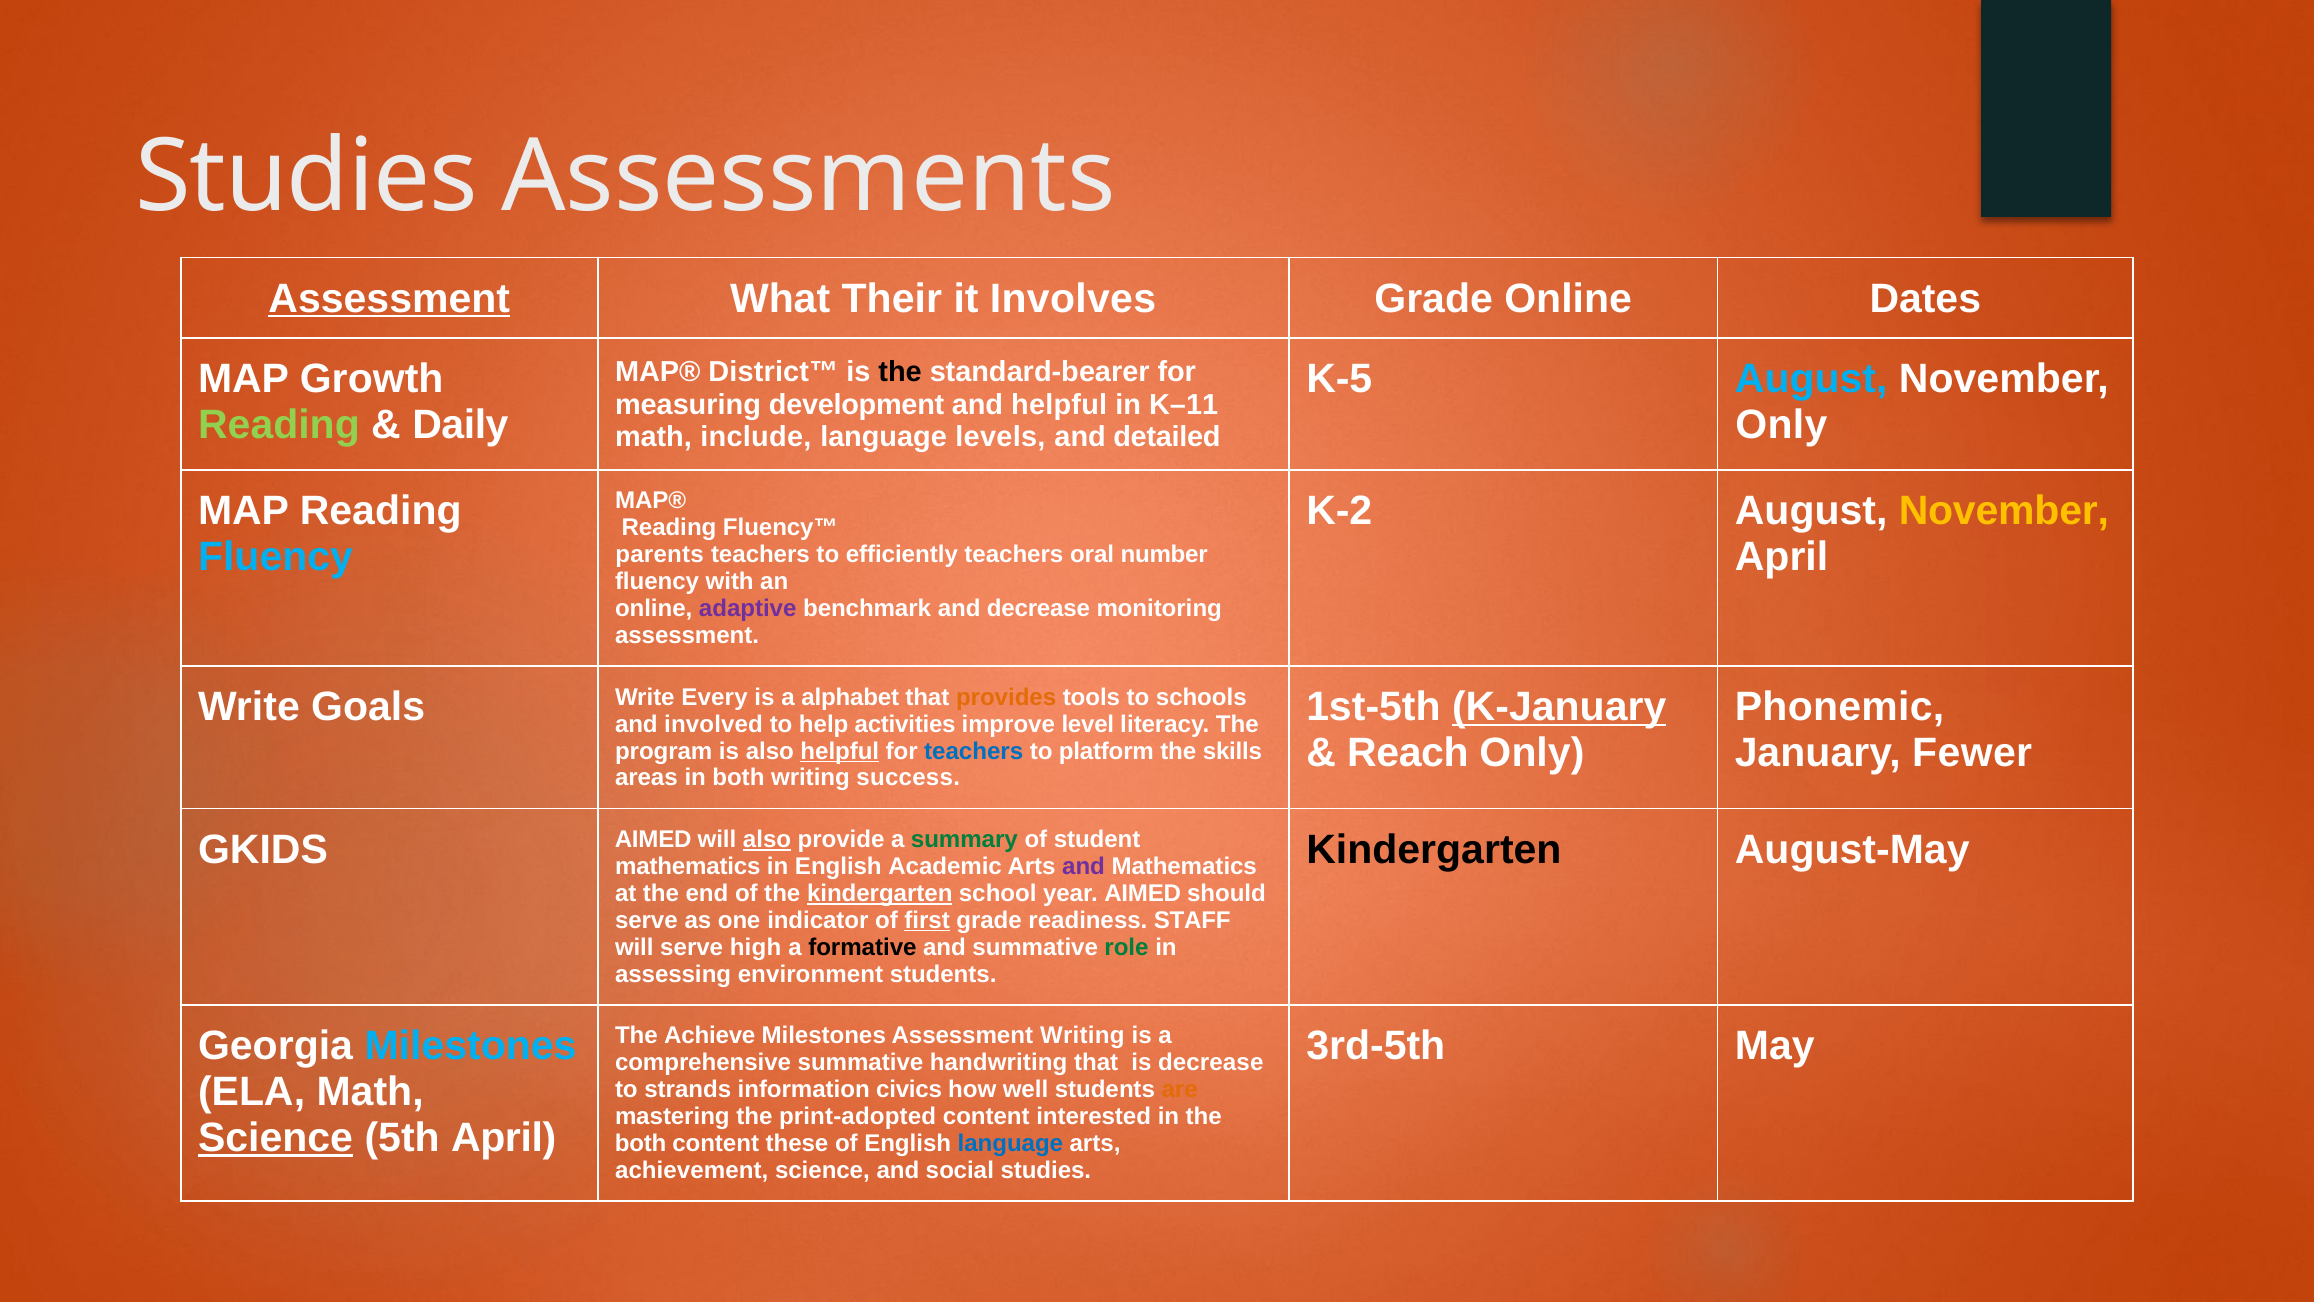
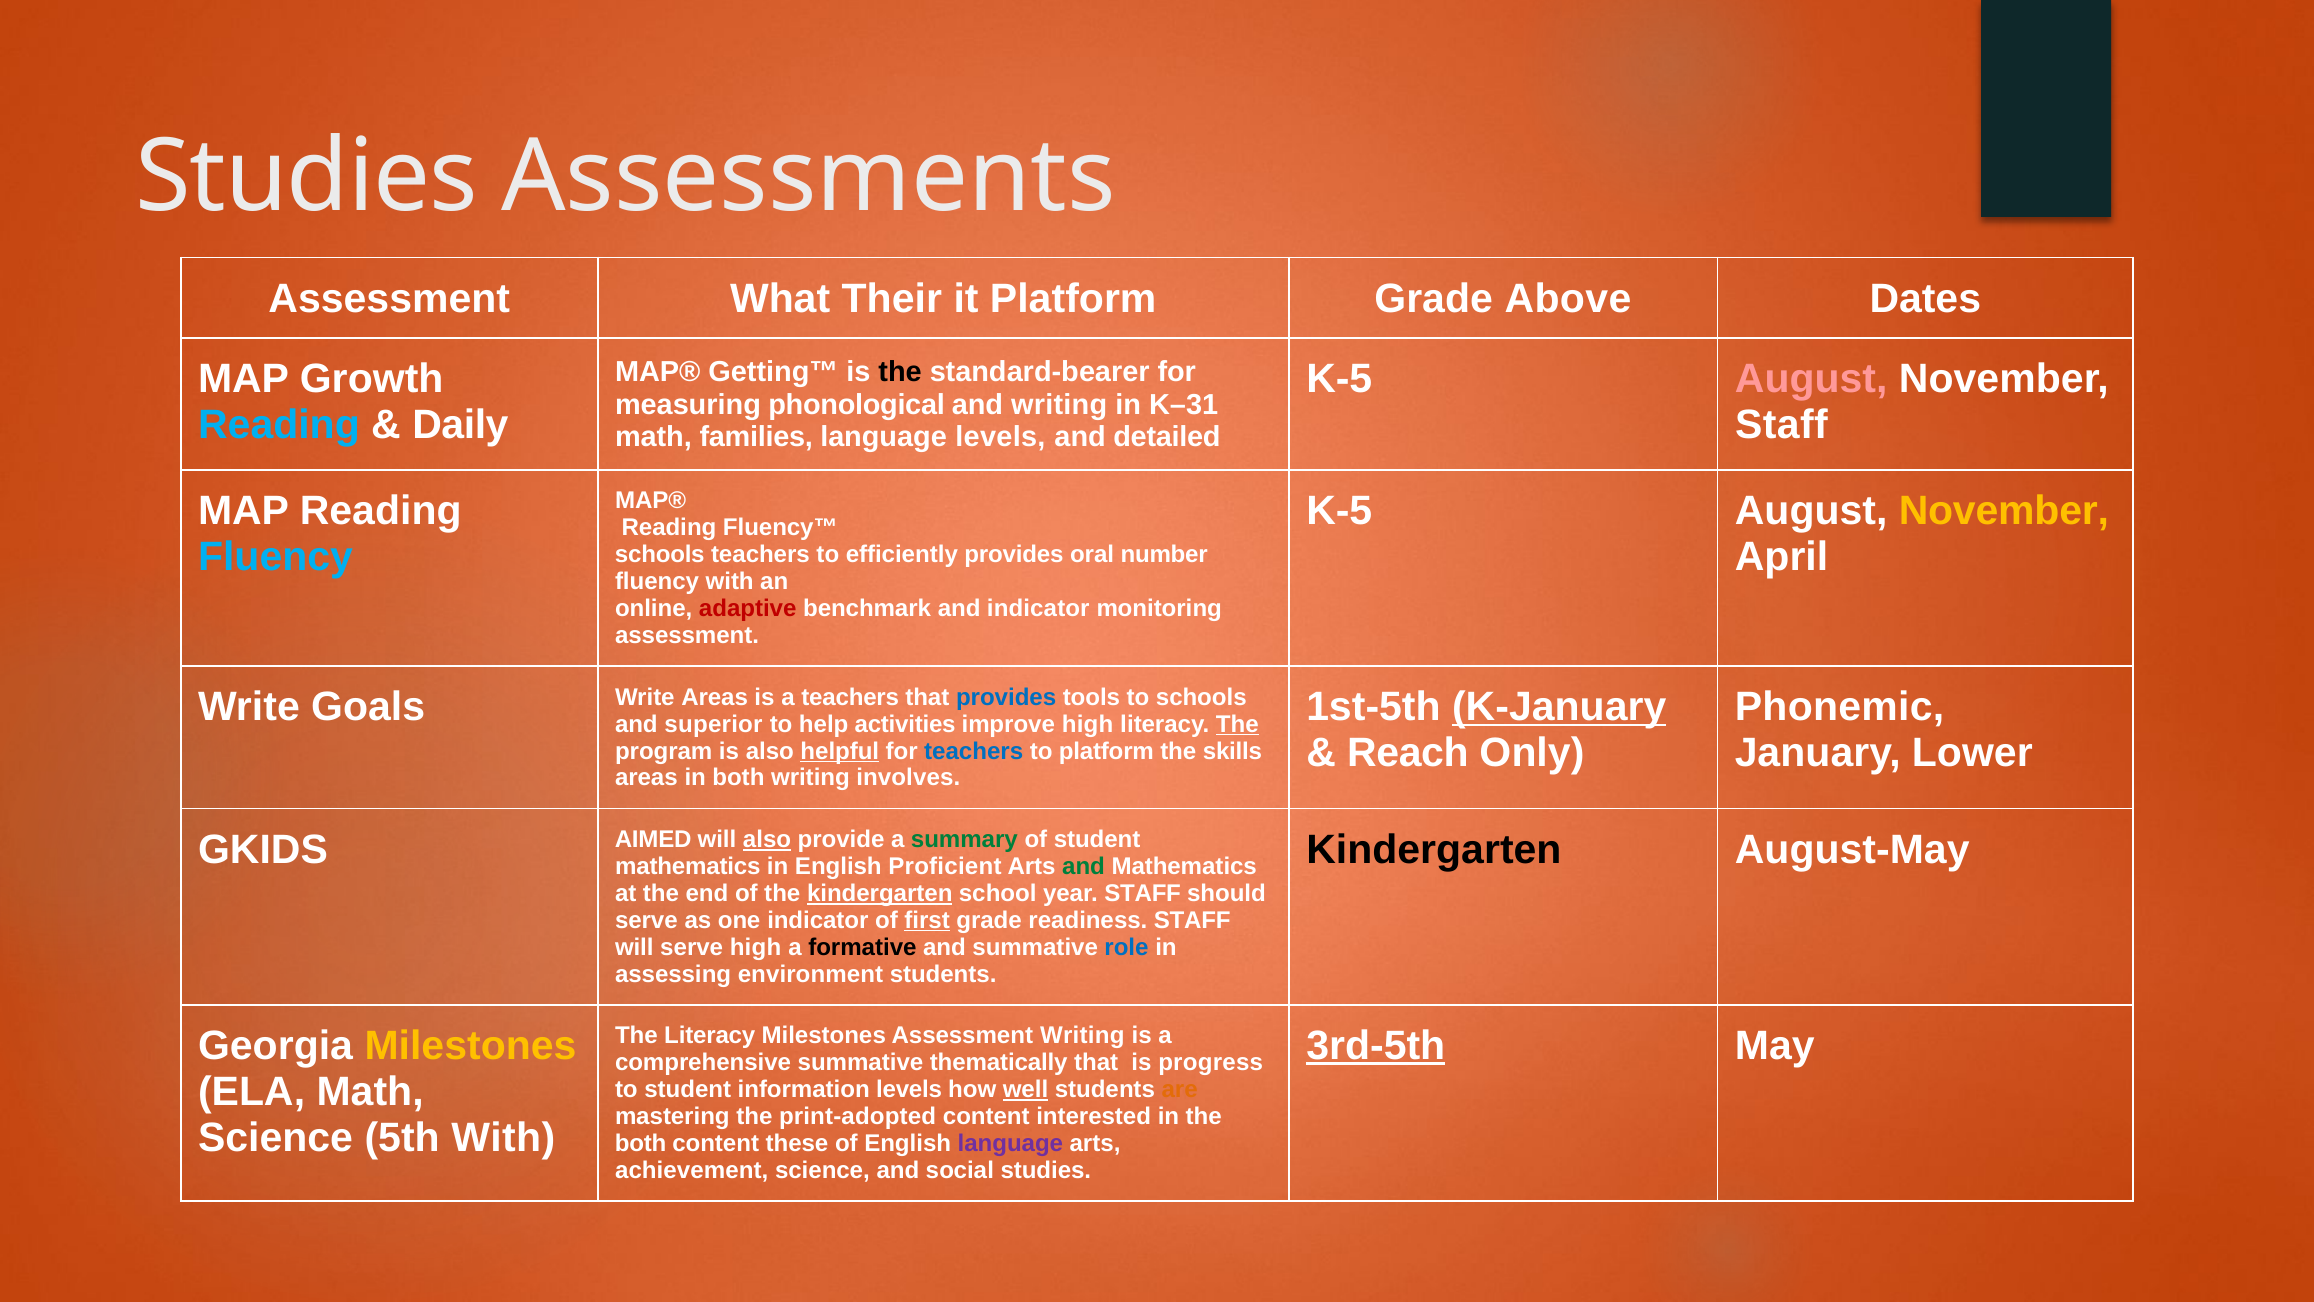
Assessment at (389, 298) underline: present -> none
it Involves: Involves -> Platform
Grade Online: Online -> Above
District™: District™ -> Getting™
August at (1811, 379) colour: light blue -> pink
development: development -> phonological
and helpful: helpful -> writing
K–11: K–11 -> K–31
Reading at (279, 425) colour: light green -> light blue
Only at (1781, 425): Only -> Staff
include: include -> families
K-2 at (1339, 511): K-2 -> K-5
parents at (660, 555): parents -> schools
efficiently teachers: teachers -> provides
adaptive colour: purple -> red
and decrease: decrease -> indicator
Write Every: Every -> Areas
a alphabet: alphabet -> teachers
provides at (1006, 697) colour: orange -> blue
involved: involved -> superior
improve level: level -> high
The at (1237, 724) underline: none -> present
Fewer: Fewer -> Lower
success: success -> involves
Academic: Academic -> Proficient
and at (1084, 866) colour: purple -> green
year AIMED: AIMED -> STAFF
role colour: green -> blue
The Achieve: Achieve -> Literacy
Milestones at (470, 1046) colour: light blue -> yellow
3rd-5th underline: none -> present
handwriting: handwriting -> thematically
is decrease: decrease -> progress
to strands: strands -> student
information civics: civics -> levels
well underline: none -> present
Science at (276, 1137) underline: present -> none
5th April: April -> With
language at (1010, 1143) colour: blue -> purple
